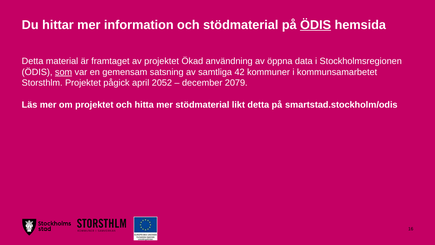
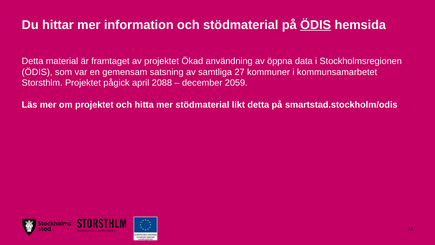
som underline: present -> none
42: 42 -> 27
2052: 2052 -> 2088
2079: 2079 -> 2059
